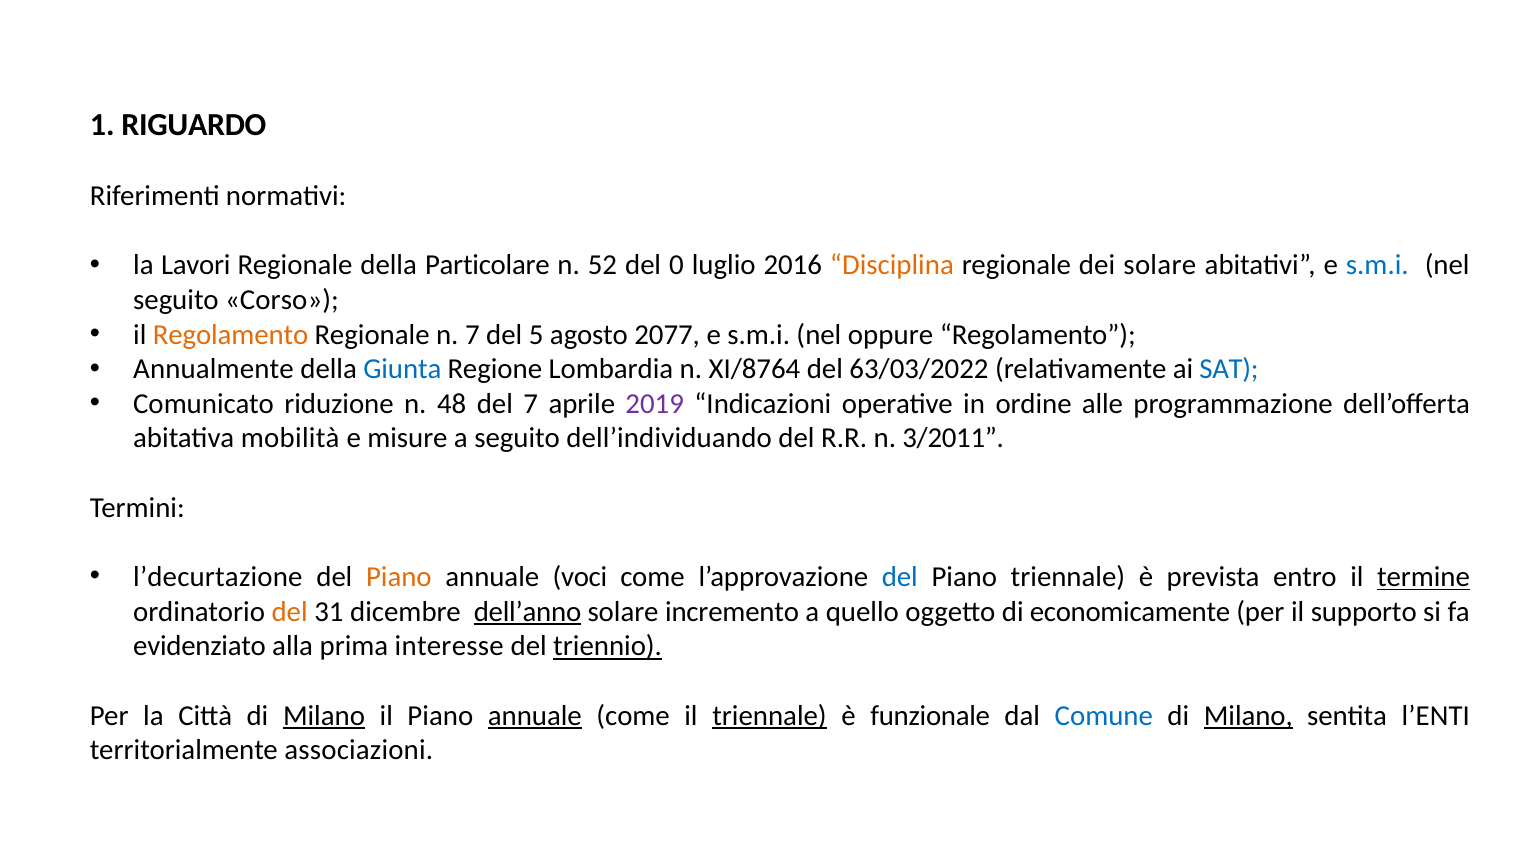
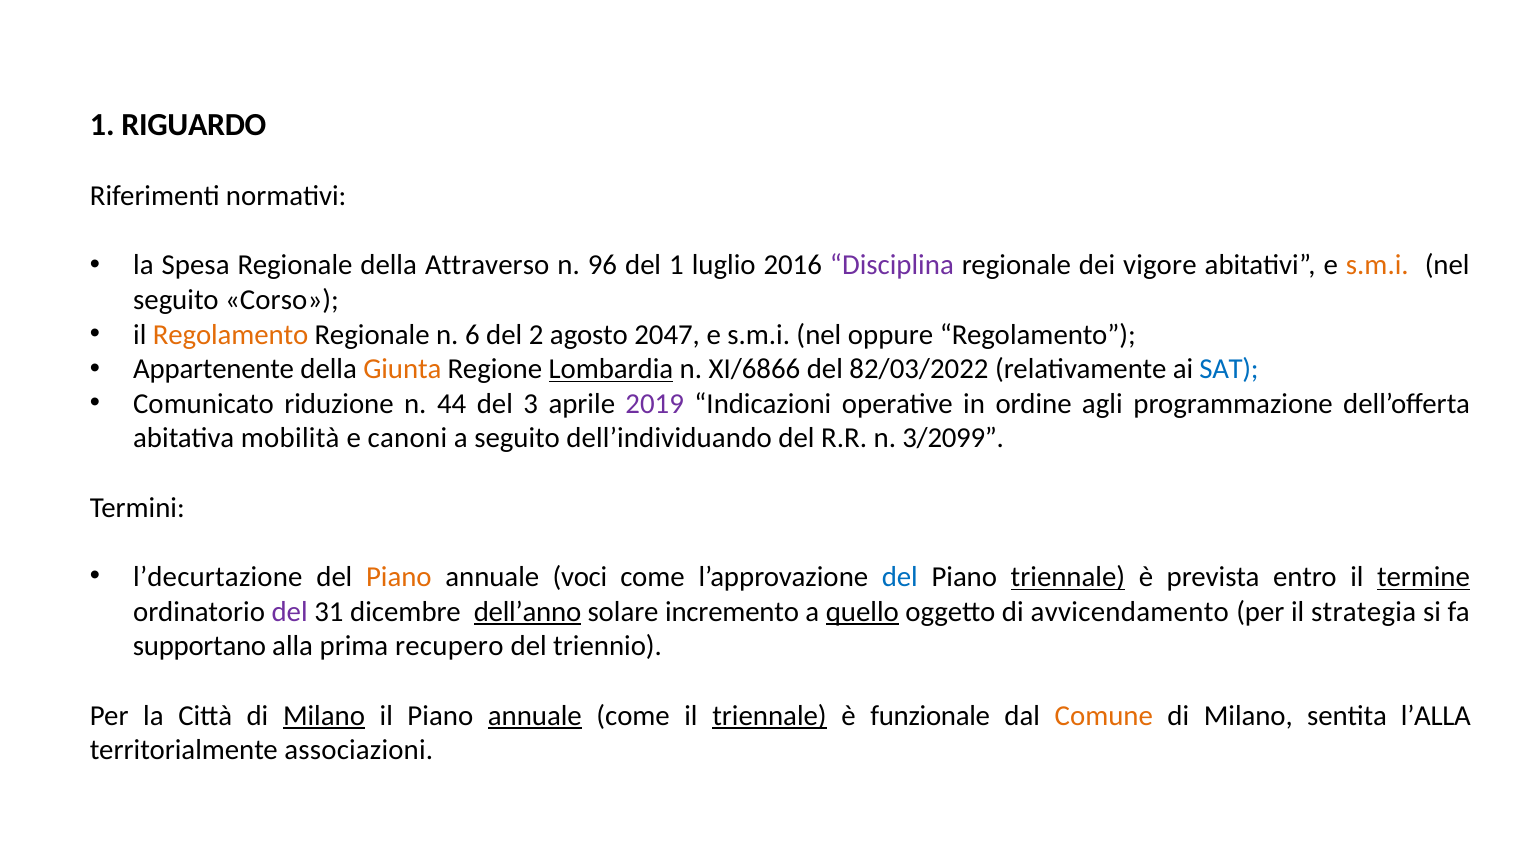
Lavori: Lavori -> Spesa
Particolare: Particolare -> Attraverso
52: 52 -> 96
del 0: 0 -> 1
Disciplina colour: orange -> purple
dei solare: solare -> vigore
s.m.i at (1377, 265) colour: blue -> orange
n 7: 7 -> 6
5: 5 -> 2
2077: 2077 -> 2047
Annualmente: Annualmente -> Appartenente
Giunta colour: blue -> orange
Lombardia underline: none -> present
XI/8764: XI/8764 -> XI/6866
63/03/2022: 63/03/2022 -> 82/03/2022
48: 48 -> 44
del 7: 7 -> 3
alle: alle -> agli
misure: misure -> canoni
3/2011: 3/2011 -> 3/2099
triennale at (1068, 577) underline: none -> present
del at (290, 611) colour: orange -> purple
quello underline: none -> present
economicamente: economicamente -> avvicendamento
supporto: supporto -> strategia
evidenziato: evidenziato -> supportano
interesse: interesse -> recupero
triennio underline: present -> none
Comune colour: blue -> orange
Milano at (1248, 715) underline: present -> none
l’ENTI: l’ENTI -> l’ALLA
